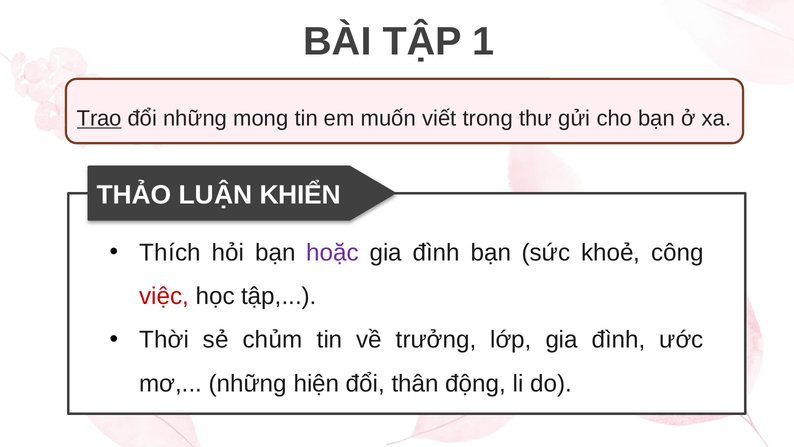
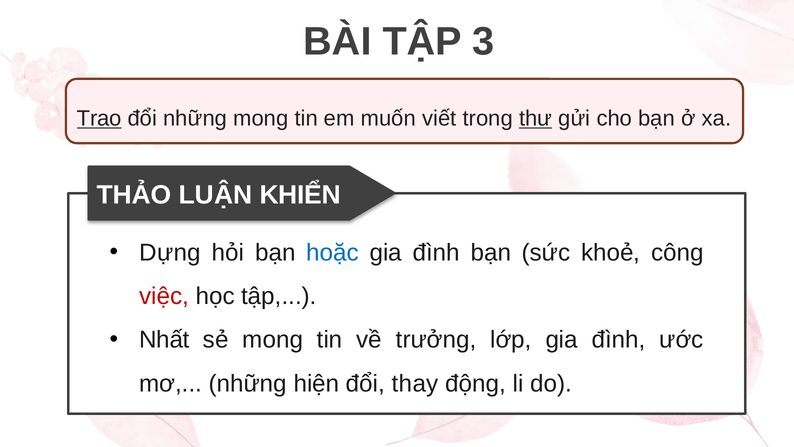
1: 1 -> 3
thư underline: none -> present
Thích: Thích -> Dựng
hoặc colour: purple -> blue
Thời: Thời -> Nhất
sẻ chủm: chủm -> mong
thân: thân -> thay
